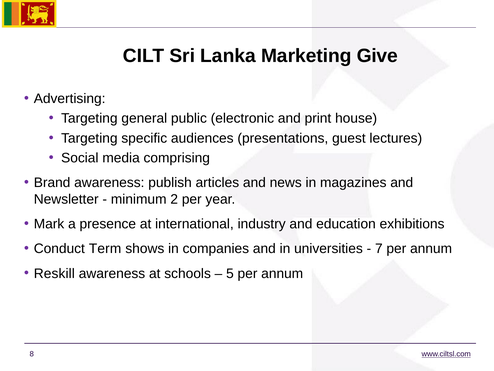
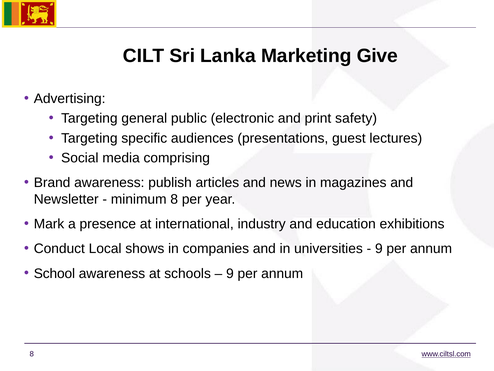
house: house -> safety
minimum 2: 2 -> 8
Term: Term -> Local
7 at (379, 248): 7 -> 9
Reskill: Reskill -> School
5 at (230, 273): 5 -> 9
